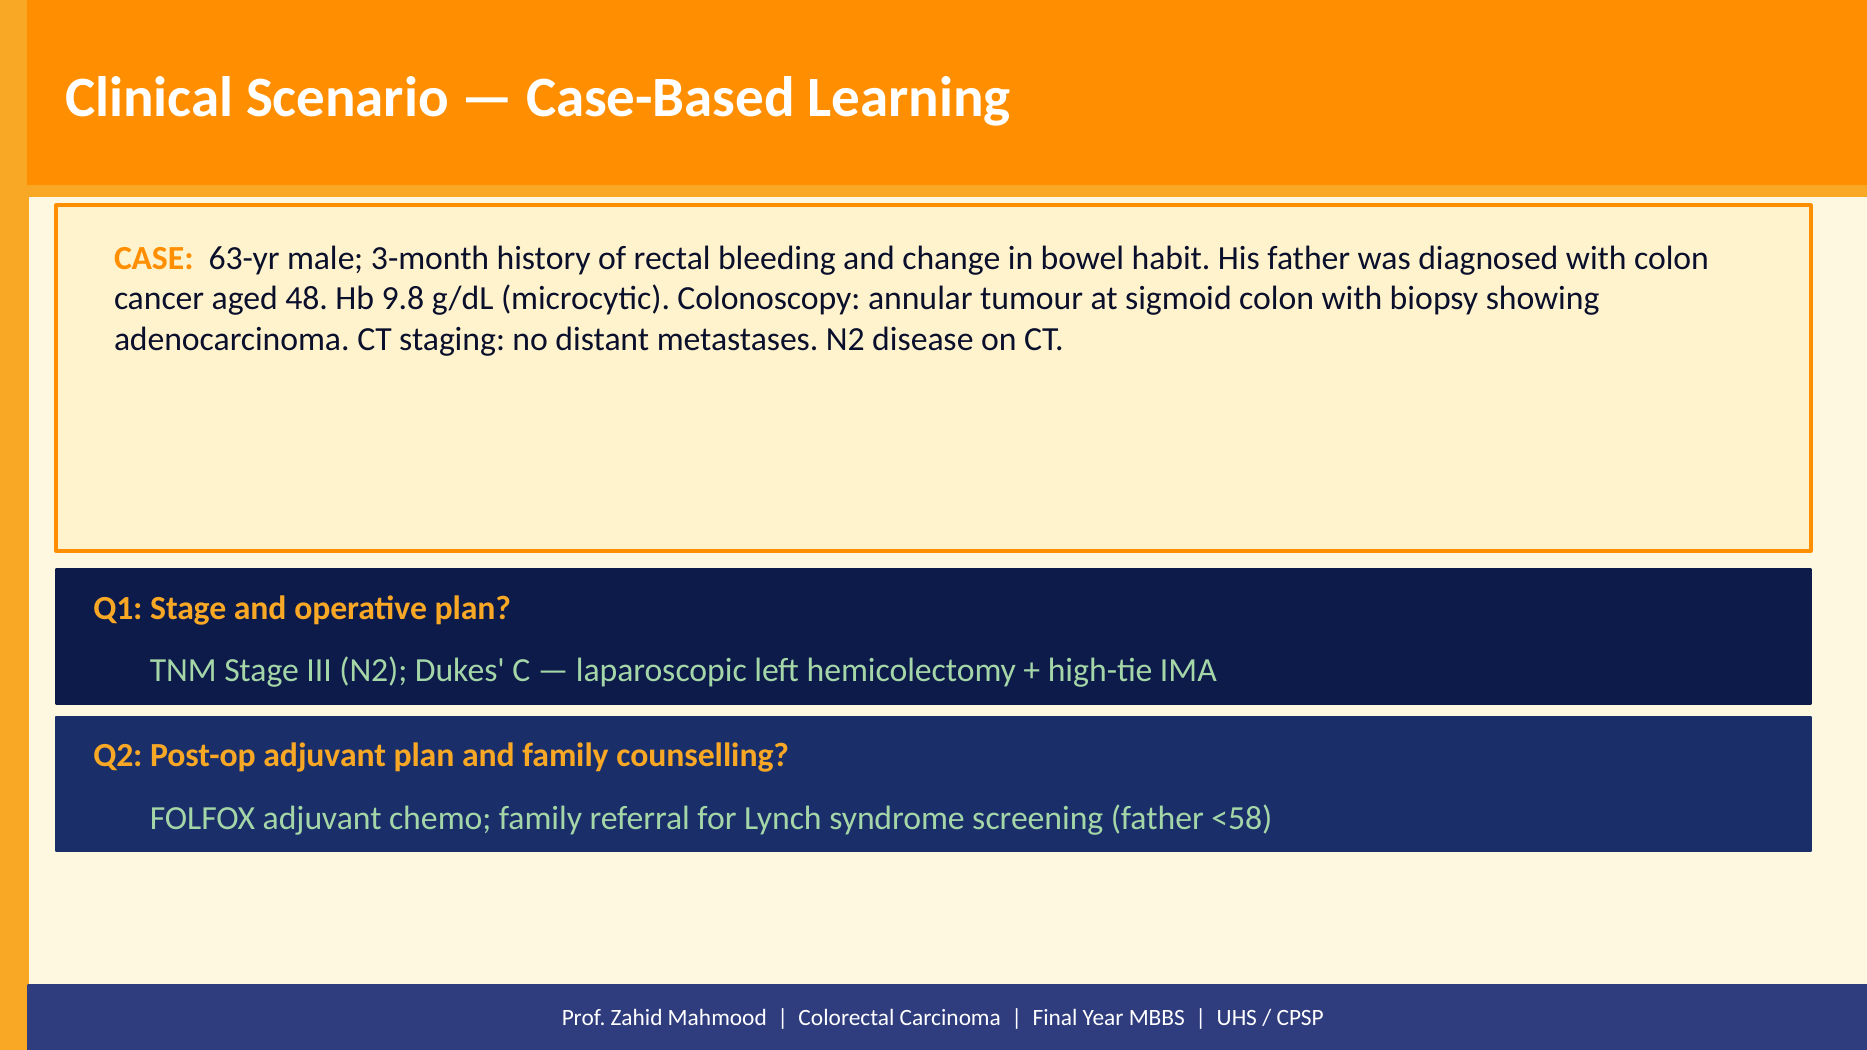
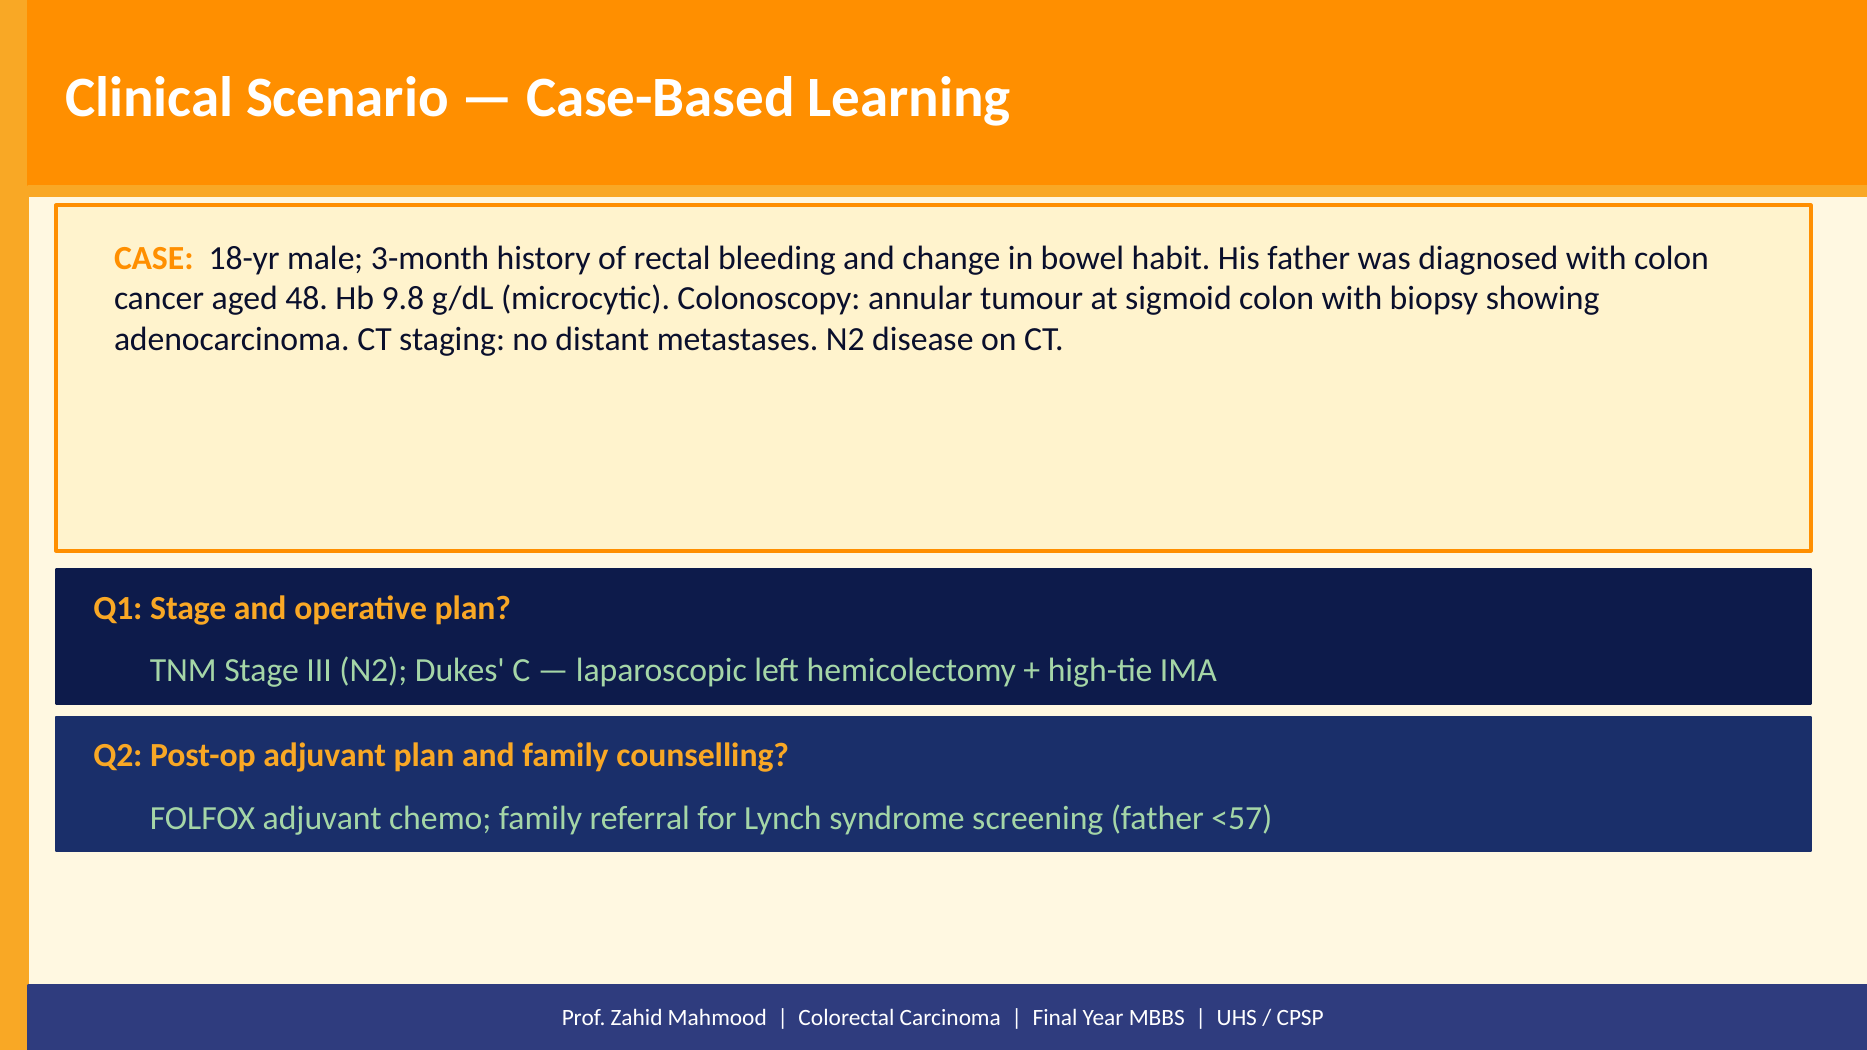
63-yr: 63-yr -> 18-yr
<58: <58 -> <57
